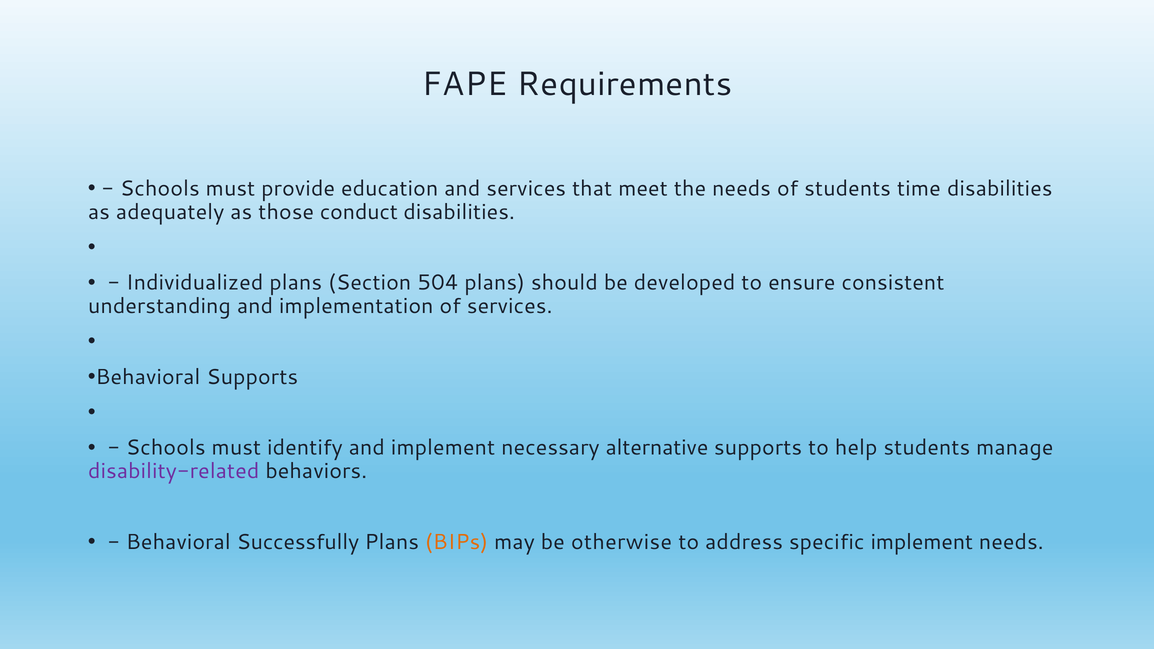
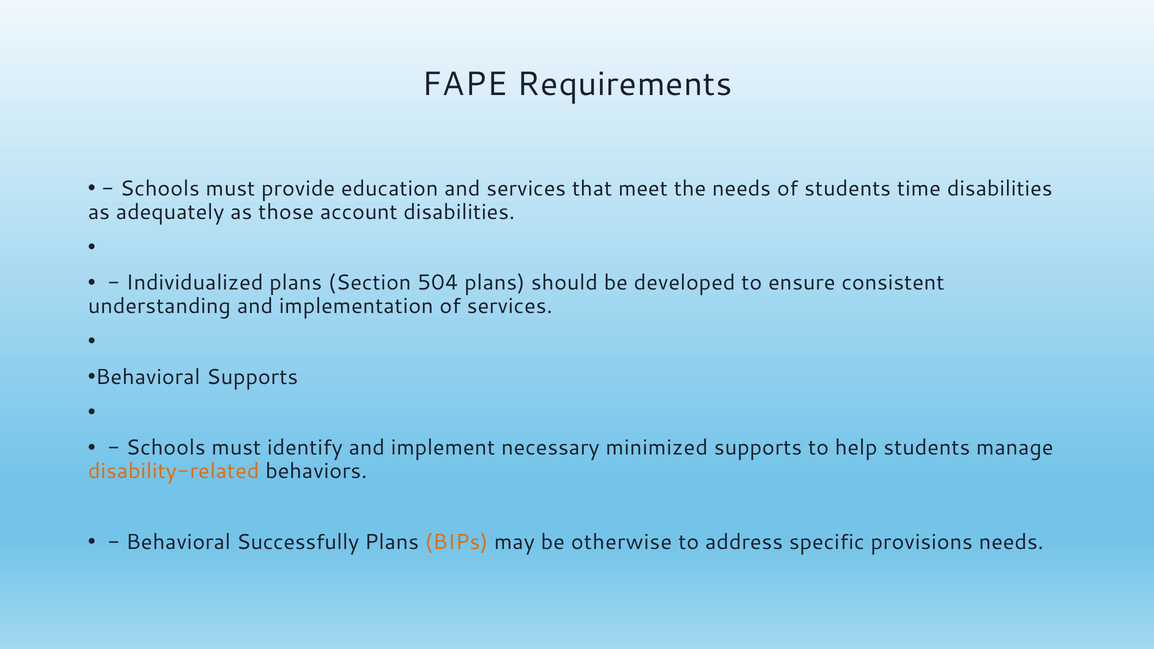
conduct: conduct -> account
alternative: alternative -> minimized
disability-related colour: purple -> orange
specific implement: implement -> provisions
